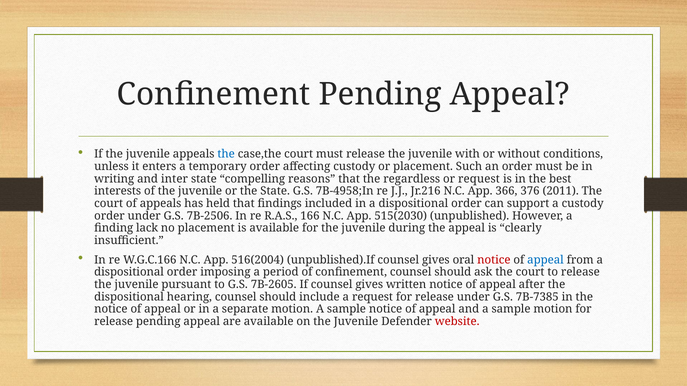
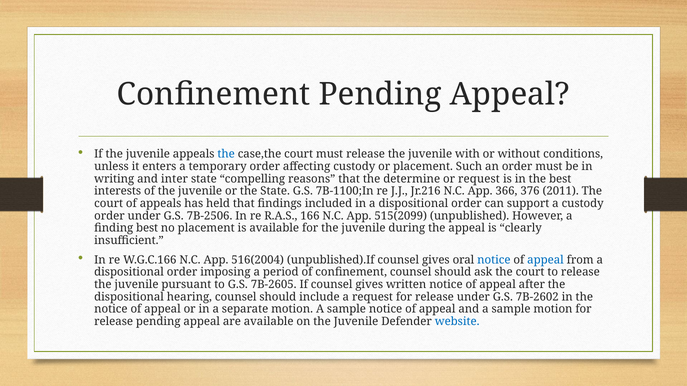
regardless: regardless -> determine
7B-4958;In: 7B-4958;In -> 7B-1100;In
515(2030: 515(2030 -> 515(2099
finding lack: lack -> best
notice at (494, 260) colour: red -> blue
7B-7385: 7B-7385 -> 7B-2602
website colour: red -> blue
